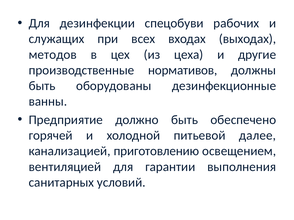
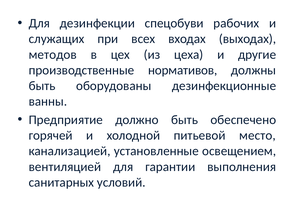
далее: далее -> место
приготовлению: приготовлению -> установленные
